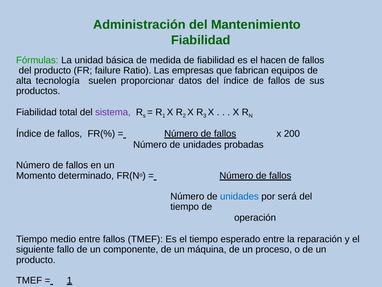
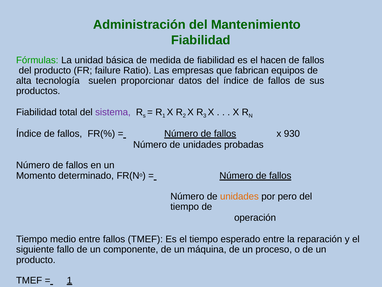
200: 200 -> 930
unidades at (239, 196) colour: blue -> orange
será: será -> pero
